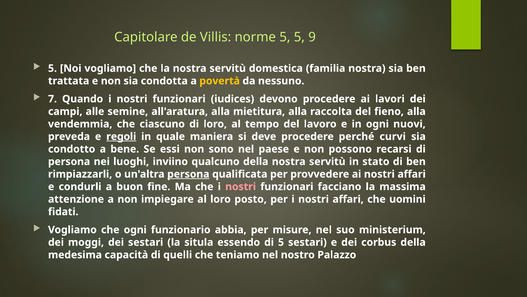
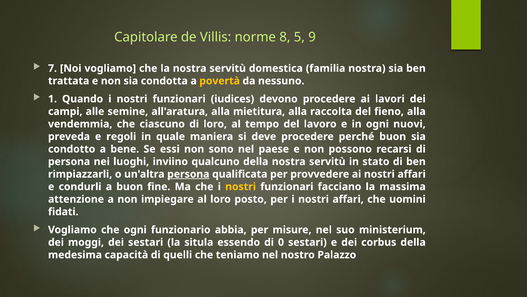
norme 5: 5 -> 8
5 at (52, 68): 5 -> 7
7: 7 -> 1
regoli underline: present -> none
perché curvi: curvi -> buon
nostri at (241, 186) colour: pink -> yellow
di 5: 5 -> 0
